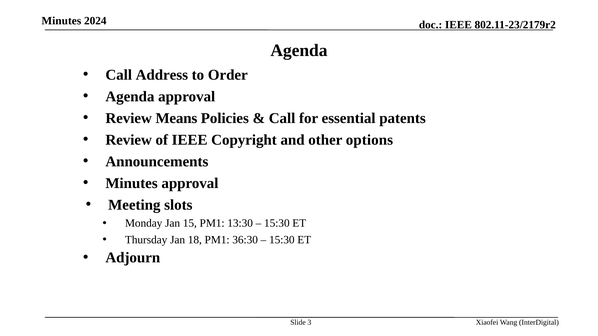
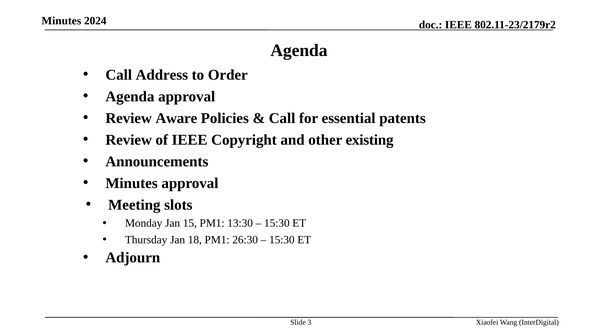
Means: Means -> Aware
options: options -> existing
36:30: 36:30 -> 26:30
